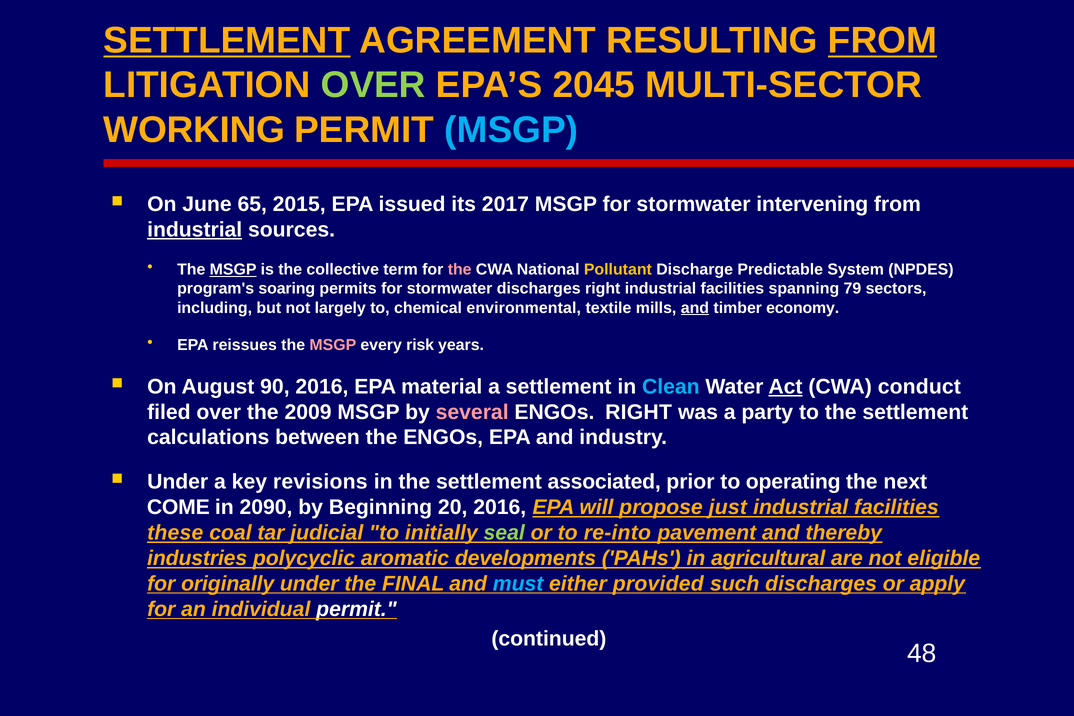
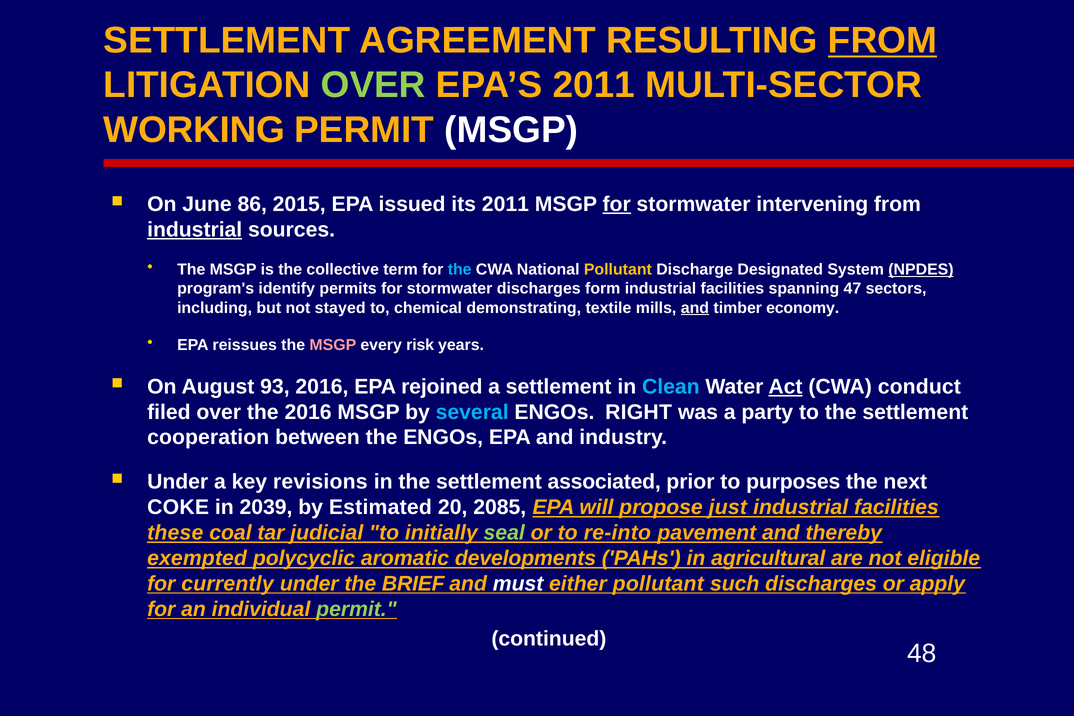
SETTLEMENT at (227, 41) underline: present -> none
EPA’S 2045: 2045 -> 2011
MSGP at (511, 130) colour: light blue -> white
65: 65 -> 86
its 2017: 2017 -> 2011
for at (617, 204) underline: none -> present
MSGP at (233, 270) underline: present -> none
the at (460, 270) colour: pink -> light blue
Predictable: Predictable -> Designated
NPDES underline: none -> present
soaring: soaring -> identify
discharges right: right -> form
79: 79 -> 47
largely: largely -> stayed
environmental: environmental -> demonstrating
90: 90 -> 93
material: material -> rejoined
the 2009: 2009 -> 2016
several colour: pink -> light blue
calculations: calculations -> cooperation
operating: operating -> purposes
COME: COME -> COKE
2090: 2090 -> 2039
Beginning: Beginning -> Estimated
20 2016: 2016 -> 2085
industries: industries -> exempted
originally: originally -> currently
FINAL: FINAL -> BRIEF
must colour: light blue -> white
either provided: provided -> pollutant
permit at (356, 609) colour: white -> light green
